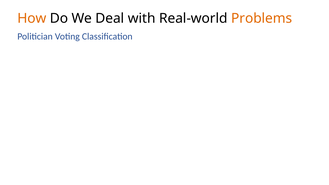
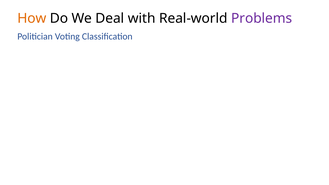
Problems colour: orange -> purple
